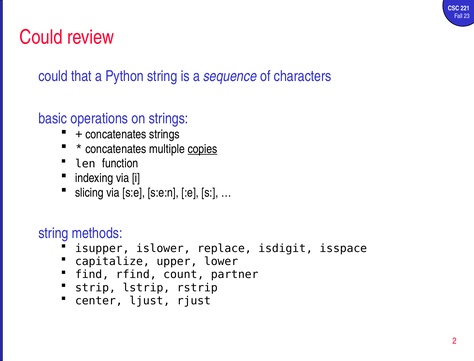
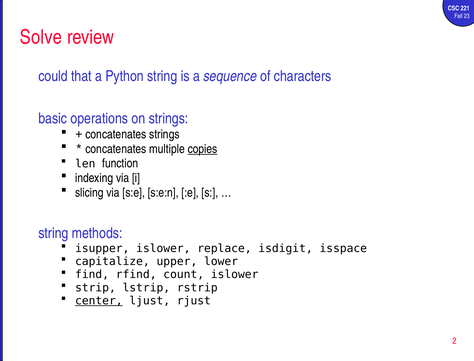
Could at (41, 37): Could -> Solve
count partner: partner -> islower
center underline: none -> present
